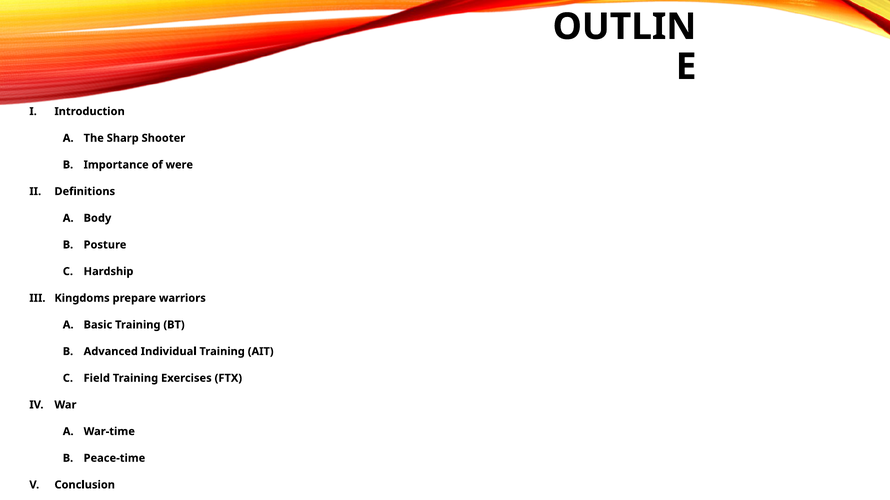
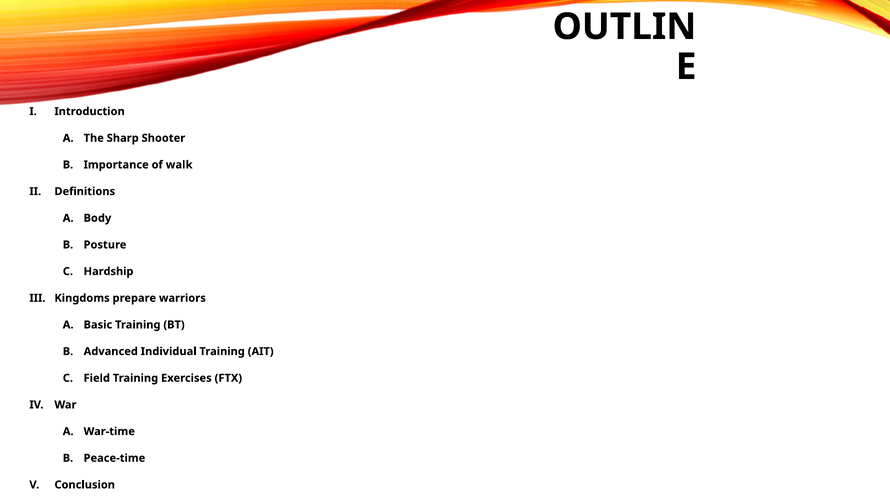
were: were -> walk
